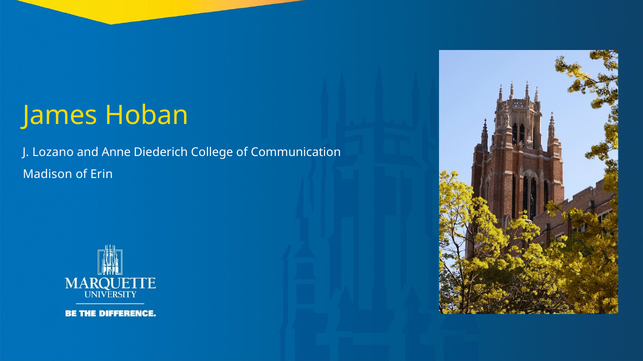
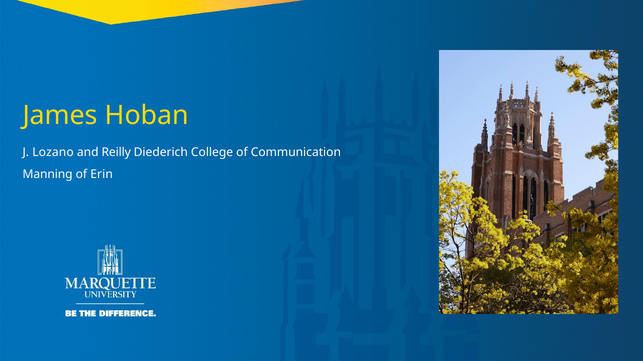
Anne: Anne -> Reilly
Madison: Madison -> Manning
